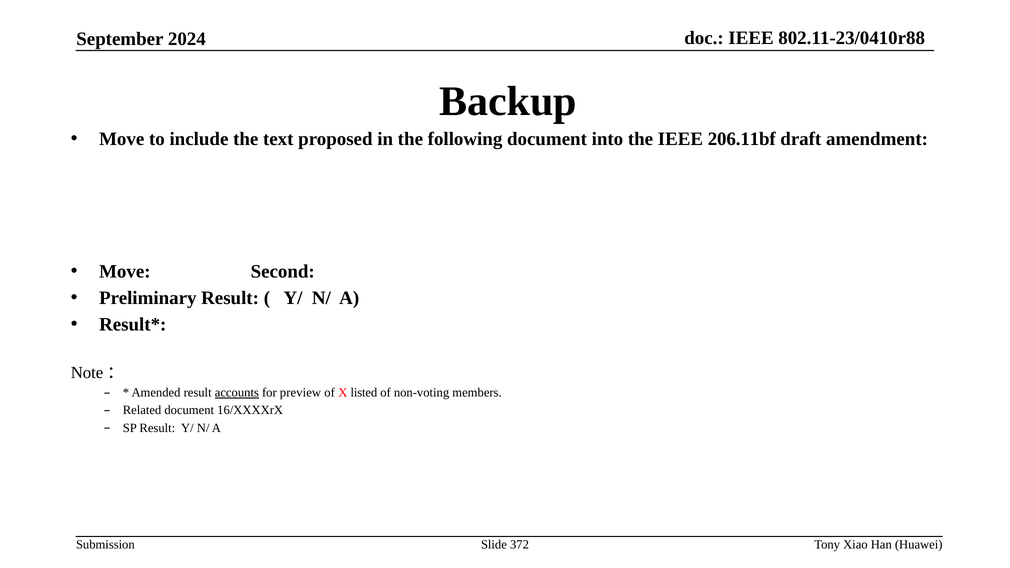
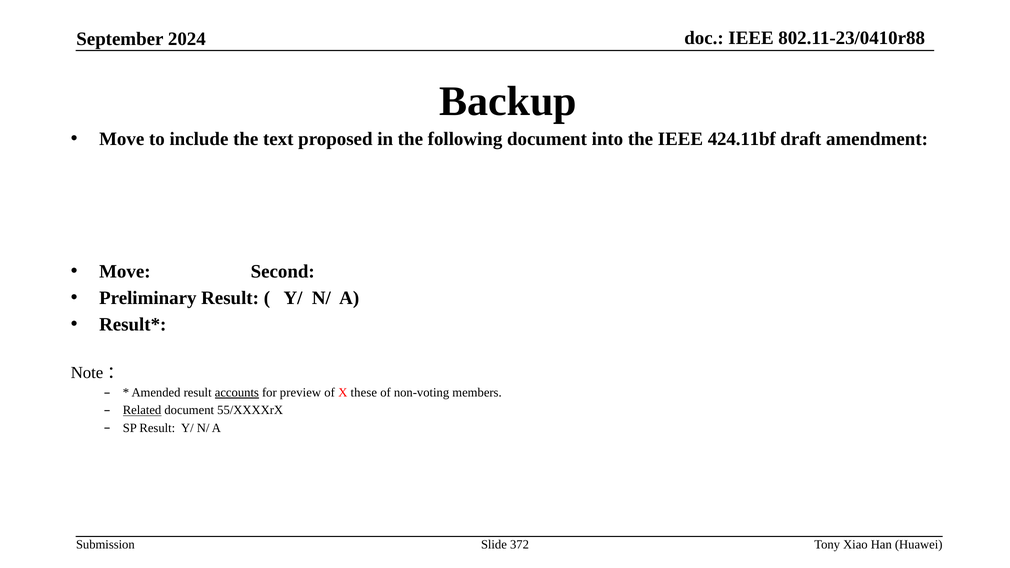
206.11bf: 206.11bf -> 424.11bf
listed: listed -> these
Related underline: none -> present
16/XXXXrX: 16/XXXXrX -> 55/XXXXrX
